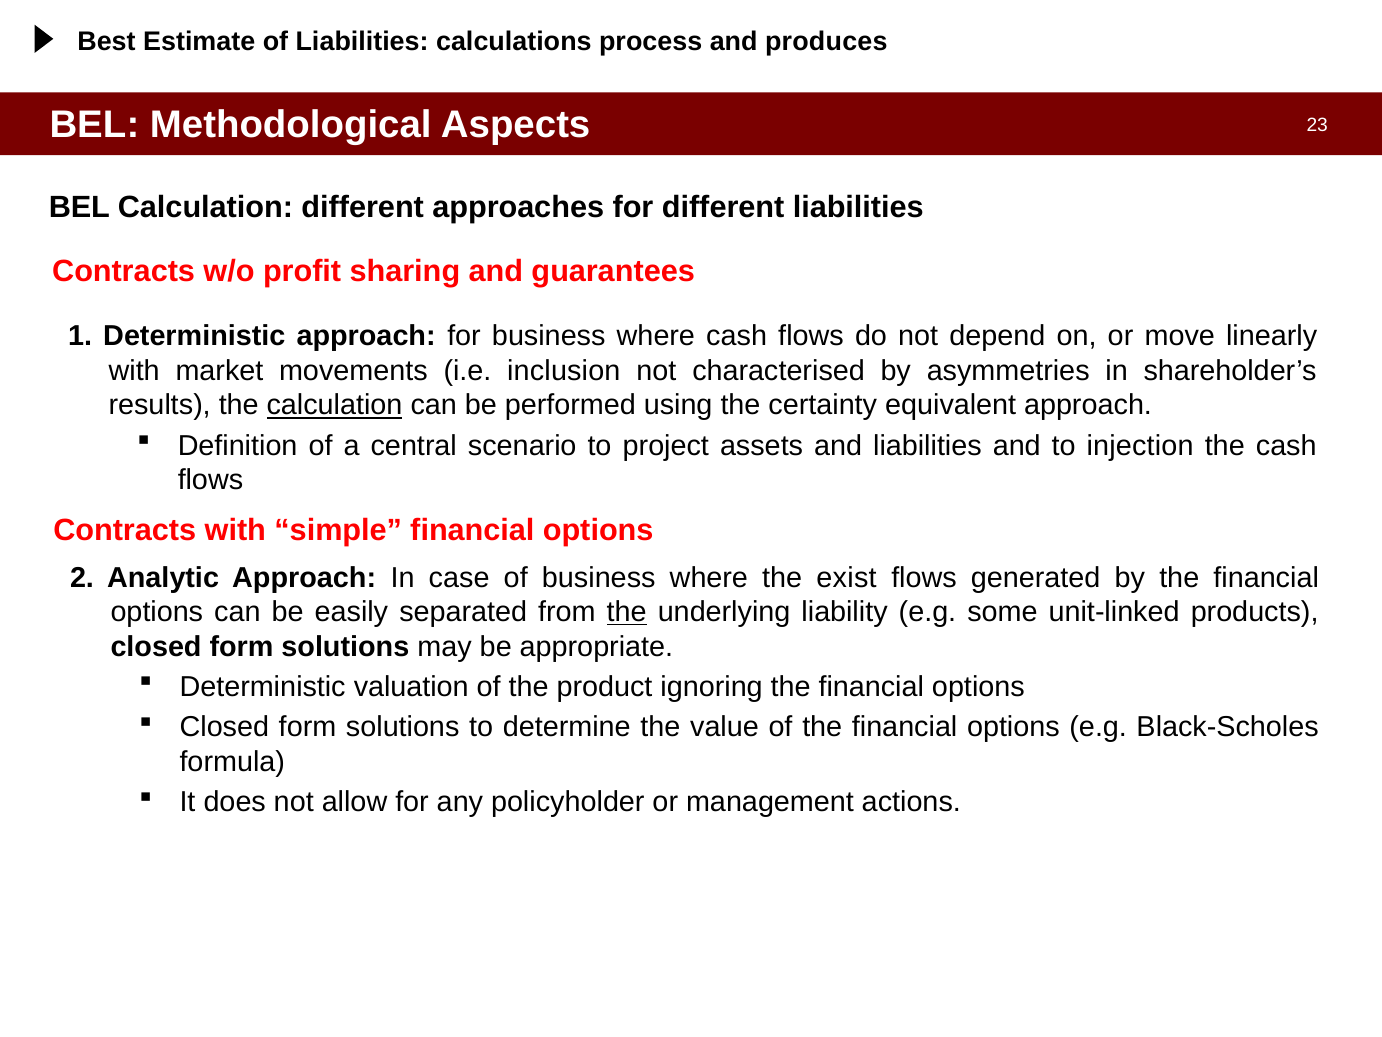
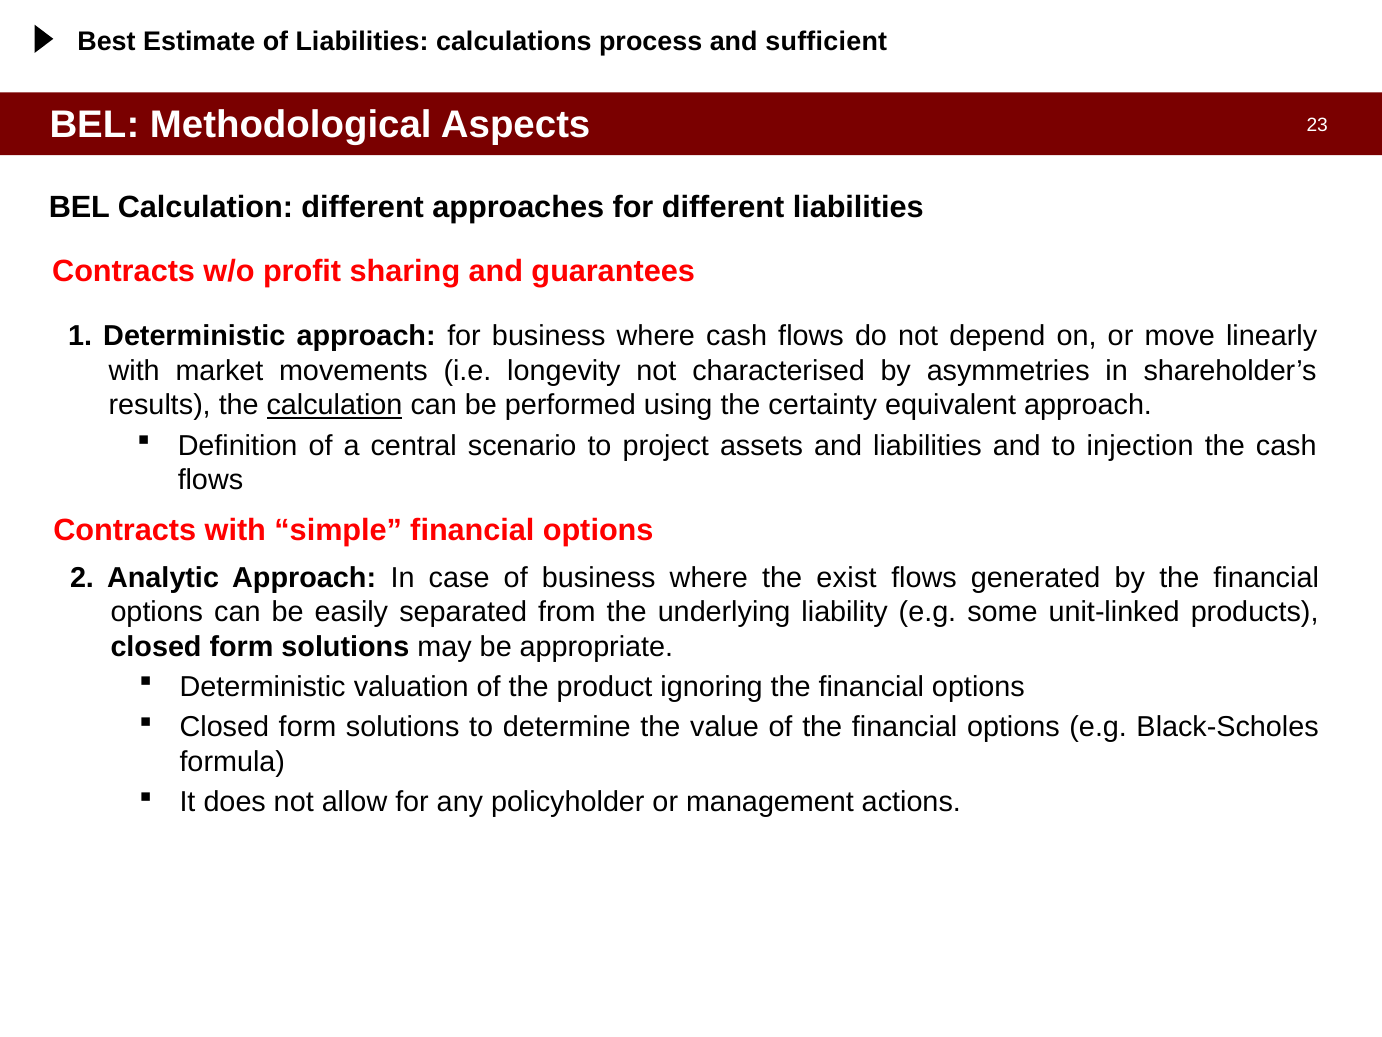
produces: produces -> sufficient
inclusion: inclusion -> longevity
the at (627, 612) underline: present -> none
